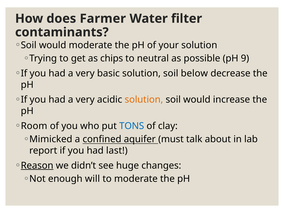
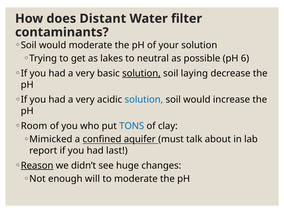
Farmer: Farmer -> Distant
chips: chips -> lakes
9: 9 -> 6
solution at (141, 73) underline: none -> present
below: below -> laying
solution at (144, 100) colour: orange -> blue
